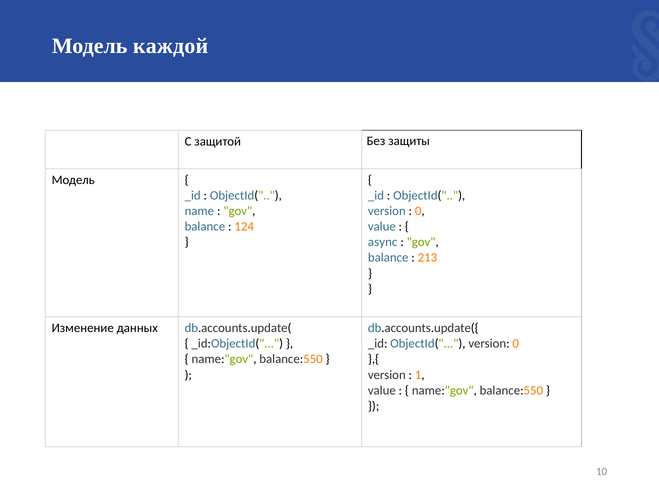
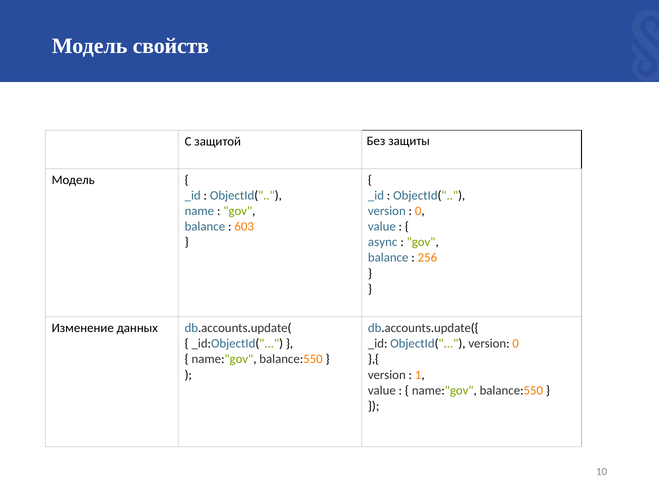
каждой: каждой -> свойств
124: 124 -> 603
213: 213 -> 256
